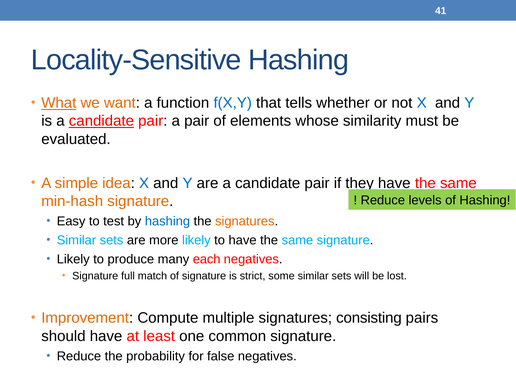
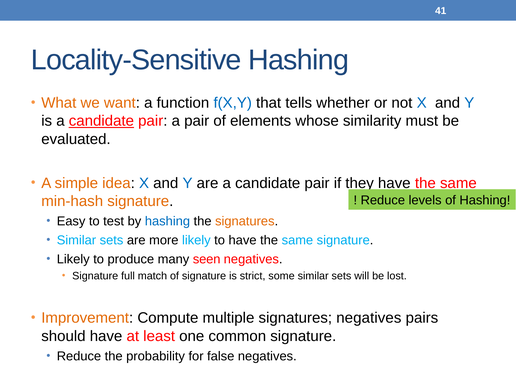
What underline: present -> none
each: each -> seen
signatures consisting: consisting -> negatives
